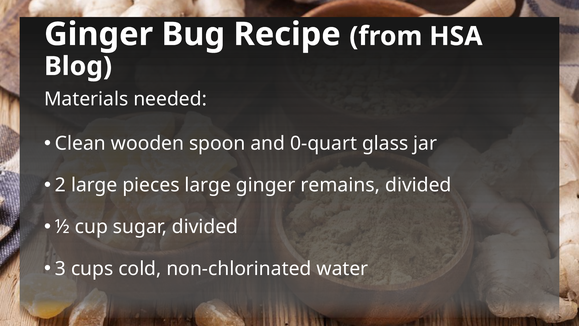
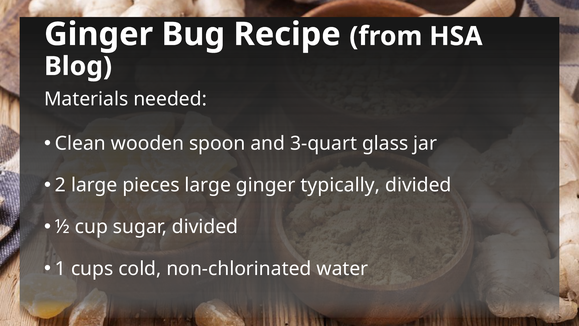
0-quart: 0-quart -> 3-quart
remains: remains -> typically
3: 3 -> 1
